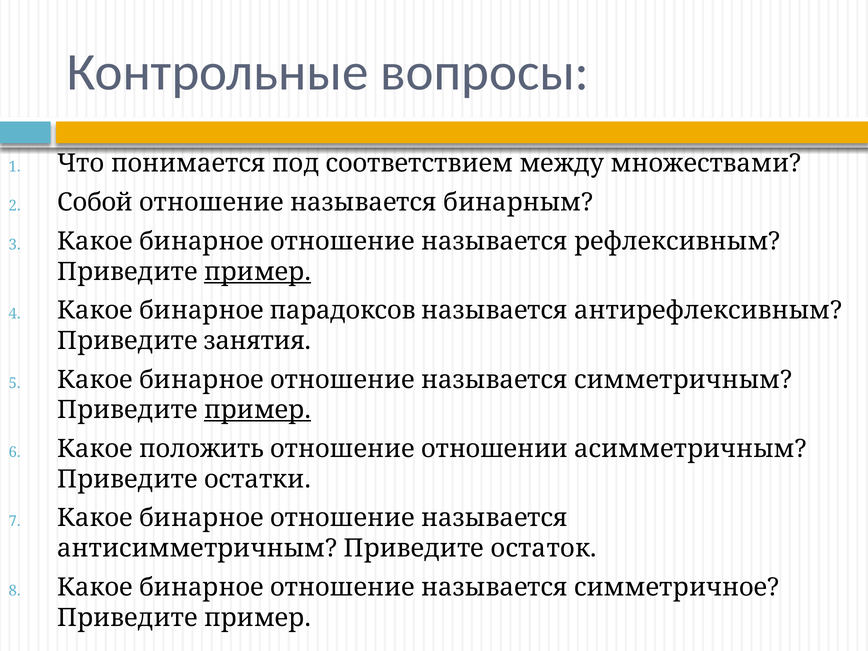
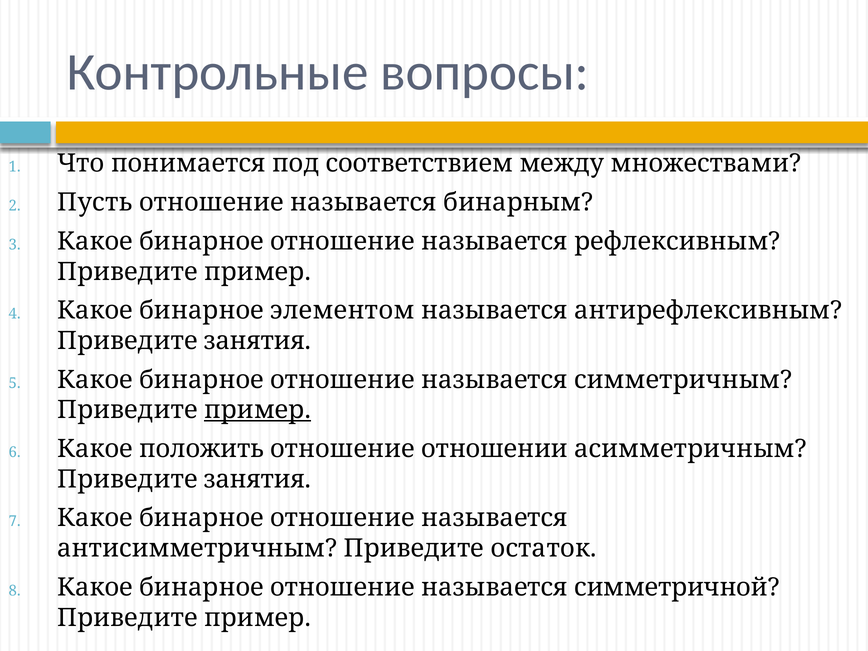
Собой: Собой -> Пусть
пример at (258, 272) underline: present -> none
парадоксов: парадоксов -> элементом
остатки at (258, 479): остатки -> занятия
симметричное: симметричное -> симметричной
